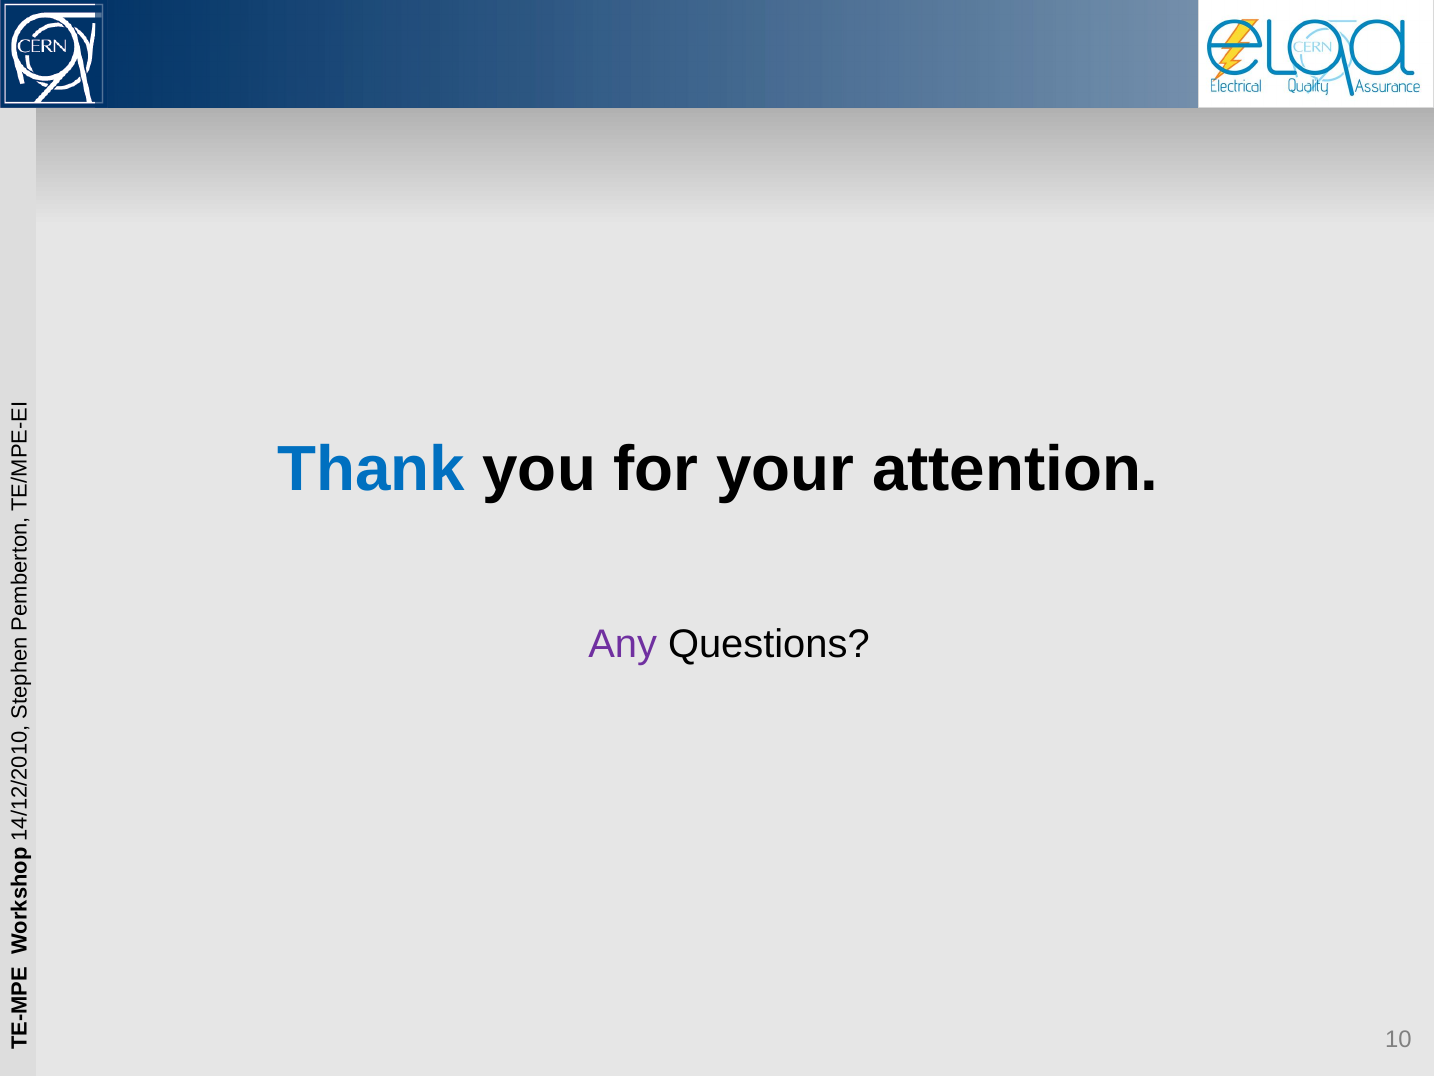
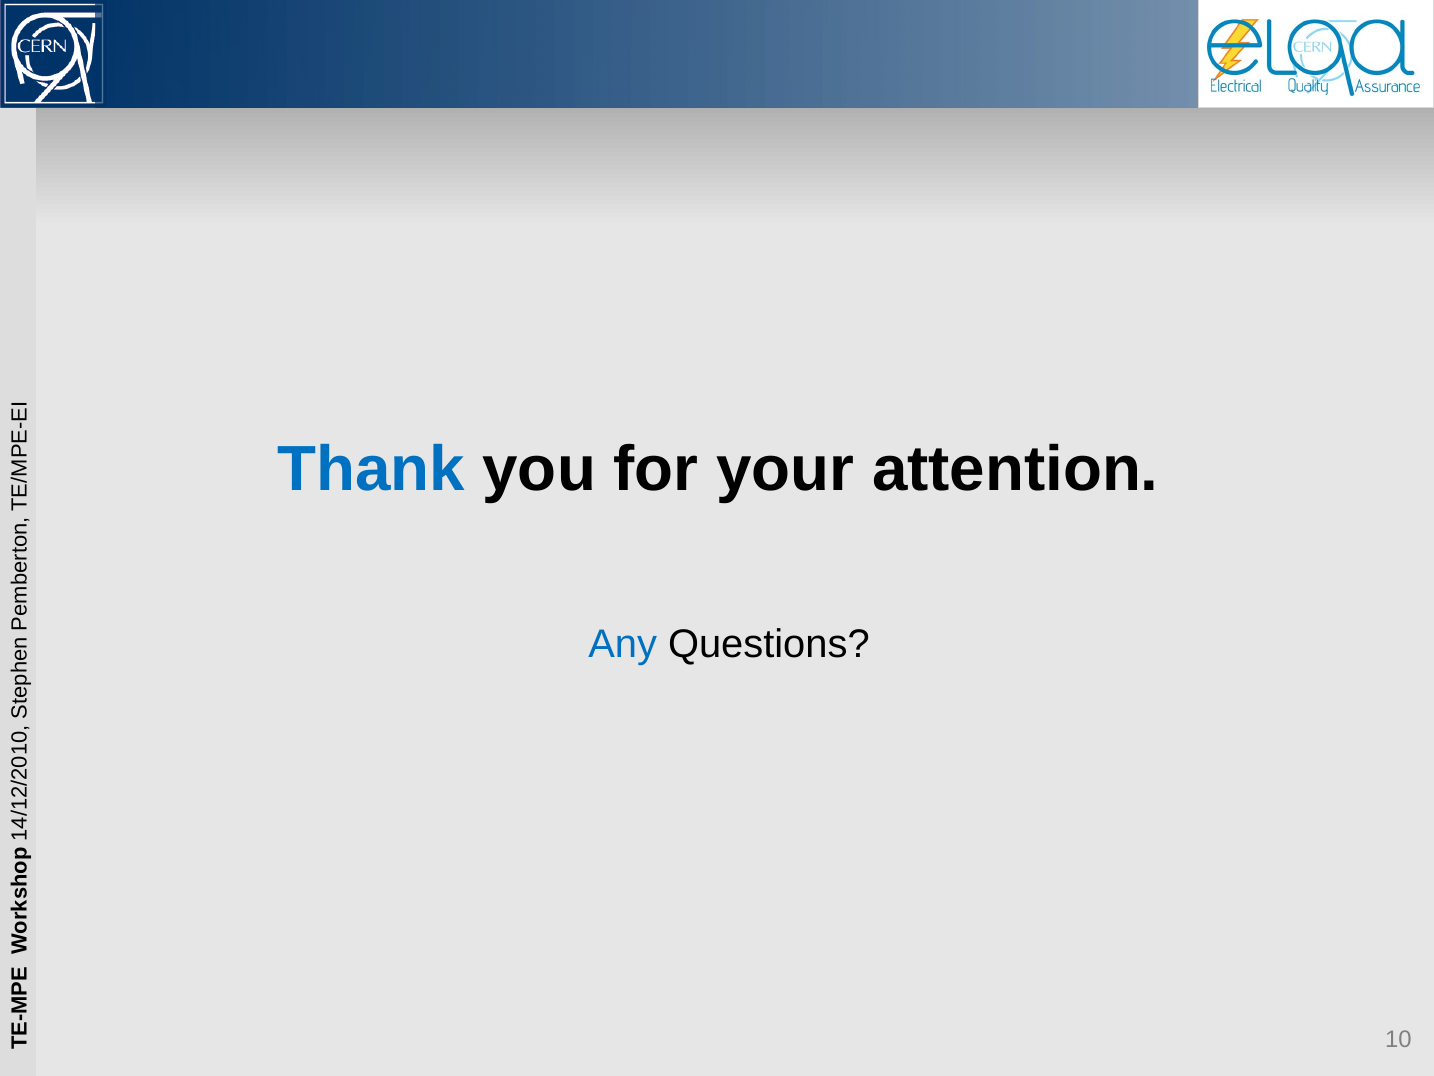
Any colour: purple -> blue
